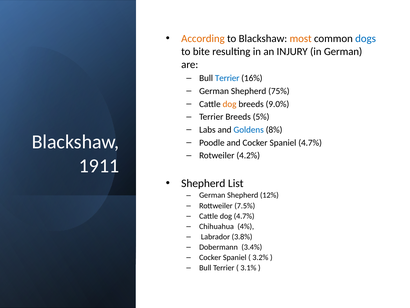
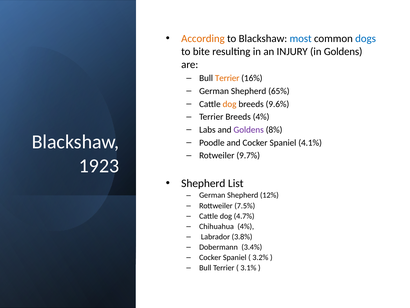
most colour: orange -> blue
in German: German -> Goldens
Terrier at (227, 78) colour: blue -> orange
75%: 75% -> 65%
9.0%: 9.0% -> 9.6%
Breeds 5%: 5% -> 4%
Goldens at (249, 130) colour: blue -> purple
Spaniel 4.7%: 4.7% -> 4.1%
4.2%: 4.2% -> 9.7%
1911: 1911 -> 1923
